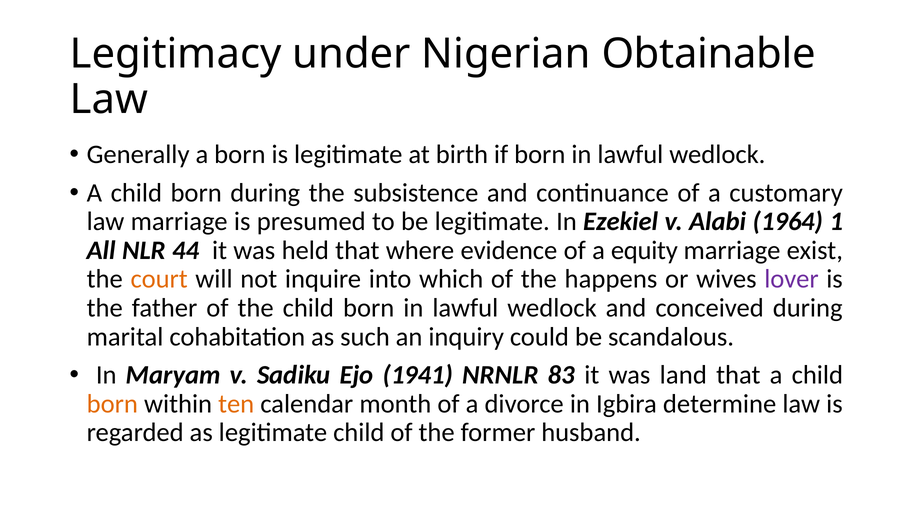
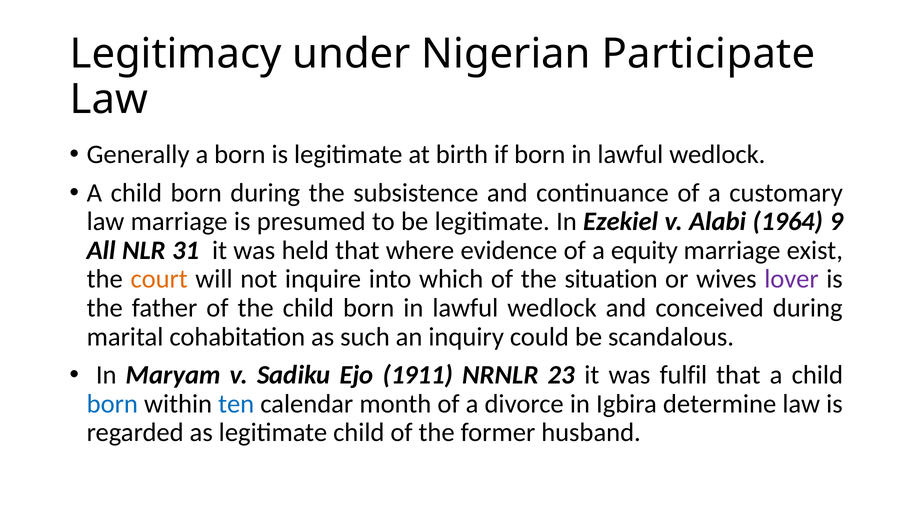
Obtainable: Obtainable -> Participate
1: 1 -> 9
44: 44 -> 31
happens: happens -> situation
1941: 1941 -> 1911
83: 83 -> 23
land: land -> fulfil
born at (112, 404) colour: orange -> blue
ten colour: orange -> blue
